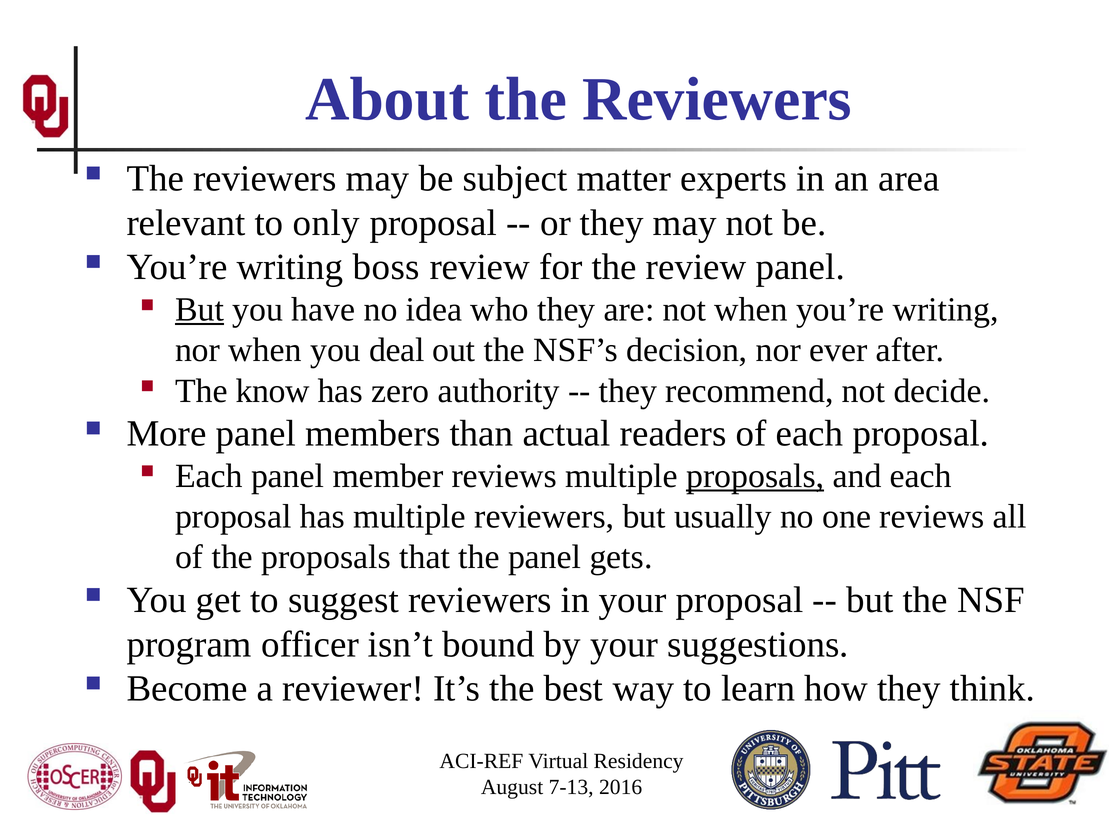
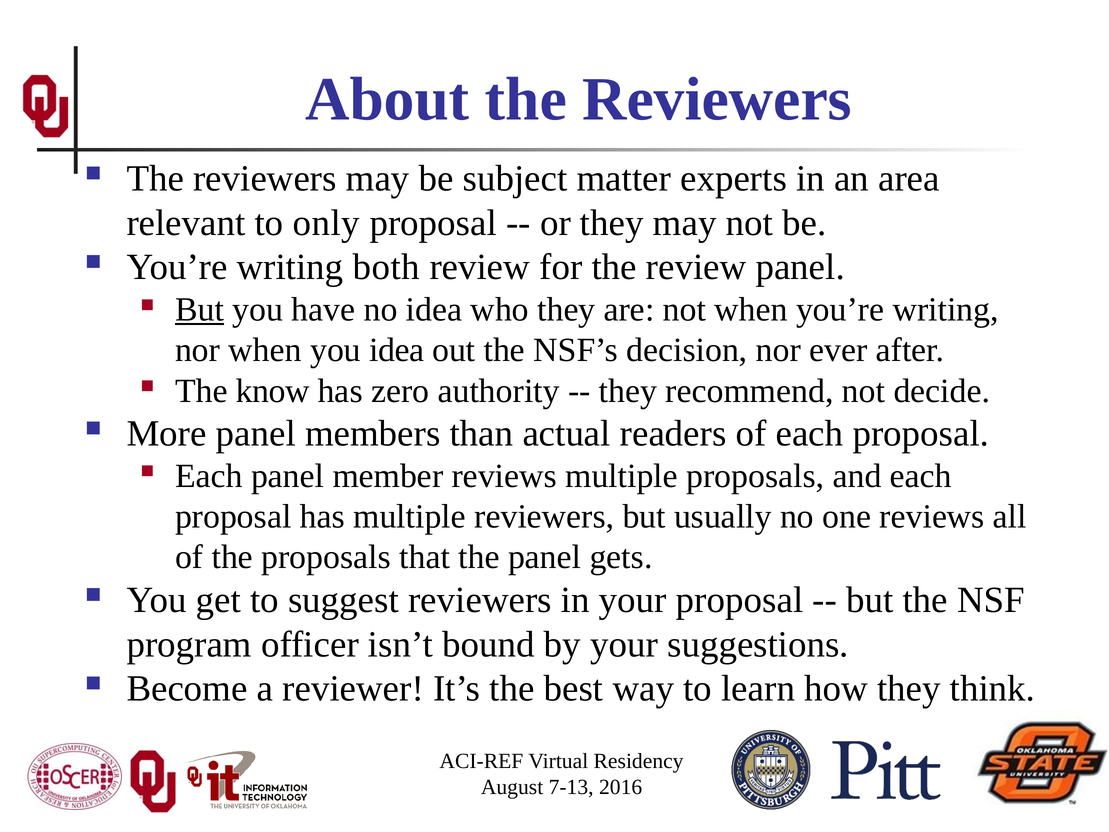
boss: boss -> both
you deal: deal -> idea
proposals at (755, 476) underline: present -> none
